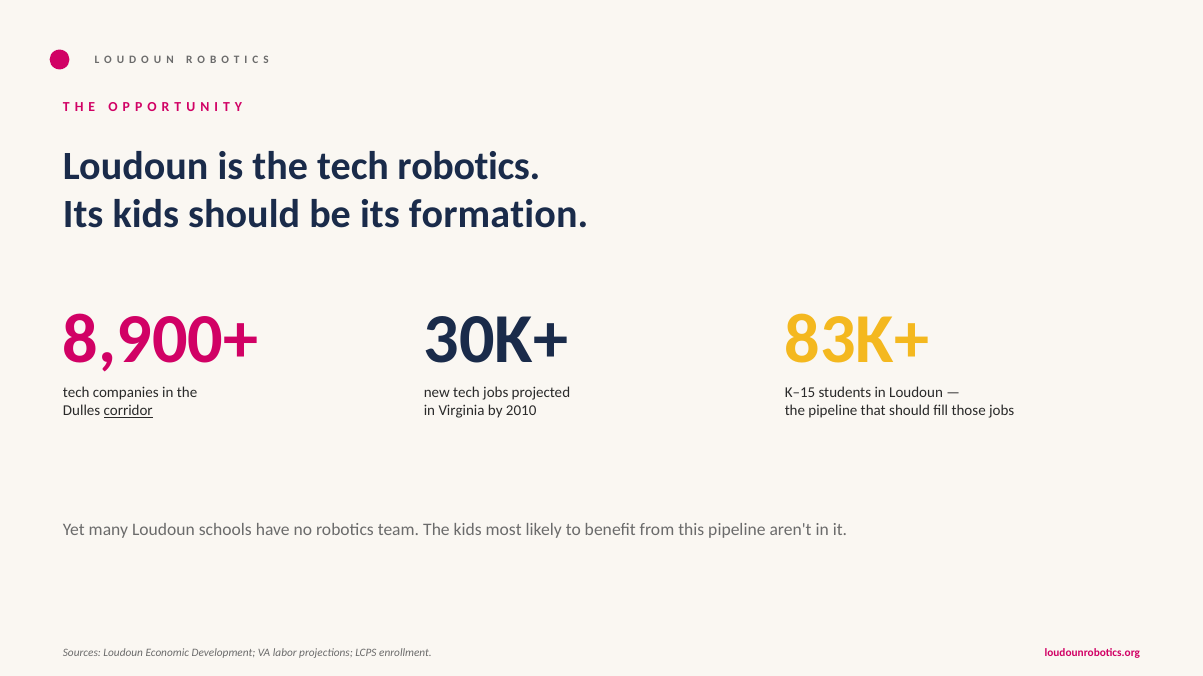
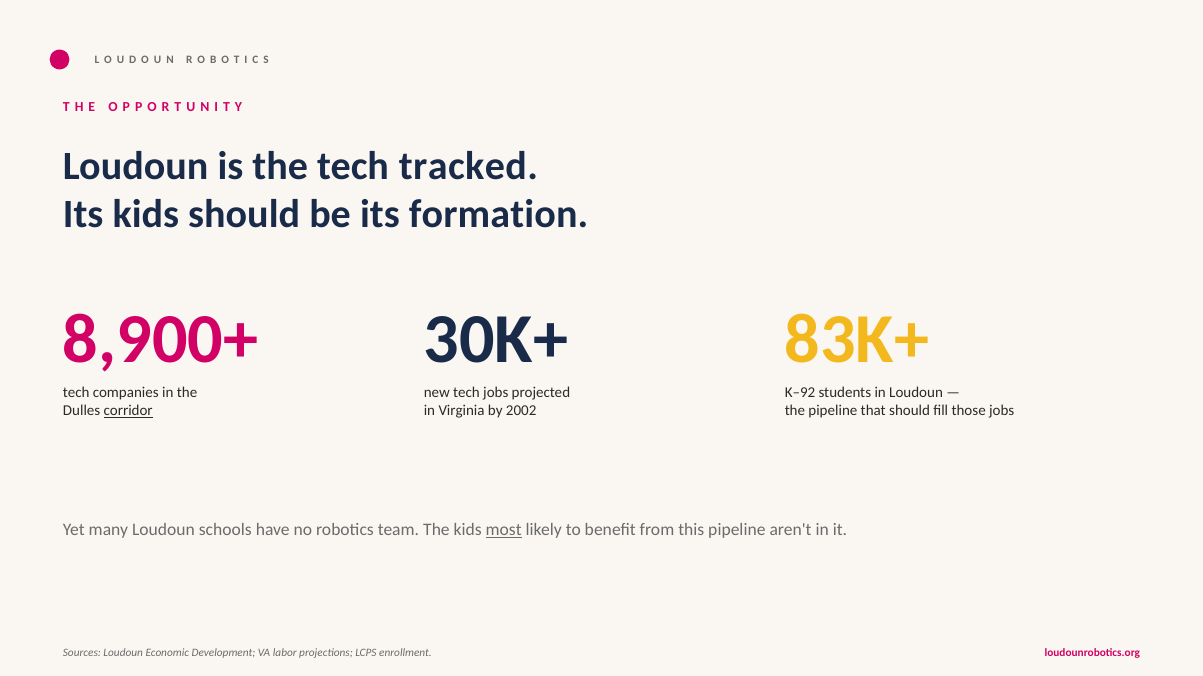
tech robotics: robotics -> tracked
K–15: K–15 -> K–92
2010: 2010 -> 2002
most underline: none -> present
